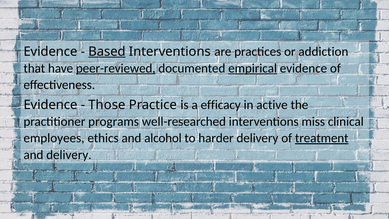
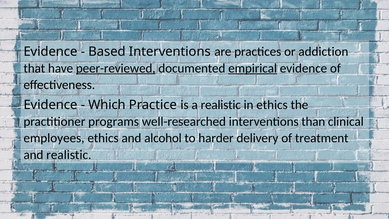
Based underline: present -> none
Those: Those -> Which
a efficacy: efficacy -> realistic
in active: active -> ethics
miss: miss -> than
treatment underline: present -> none
and delivery: delivery -> realistic
